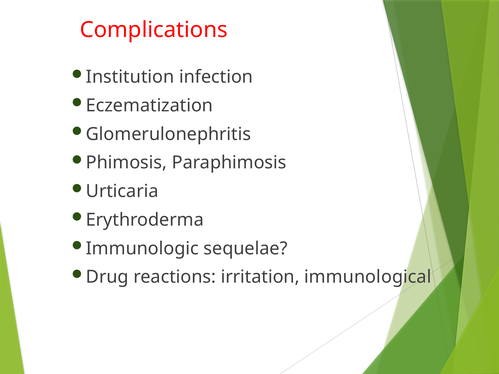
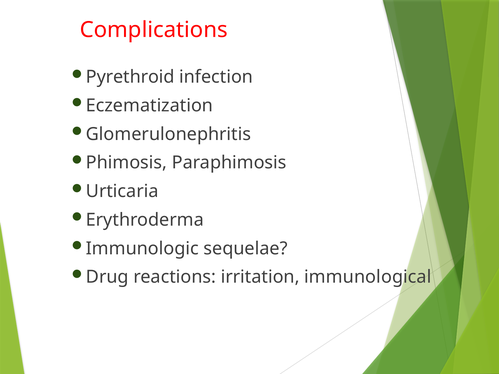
Institution: Institution -> Pyrethroid
